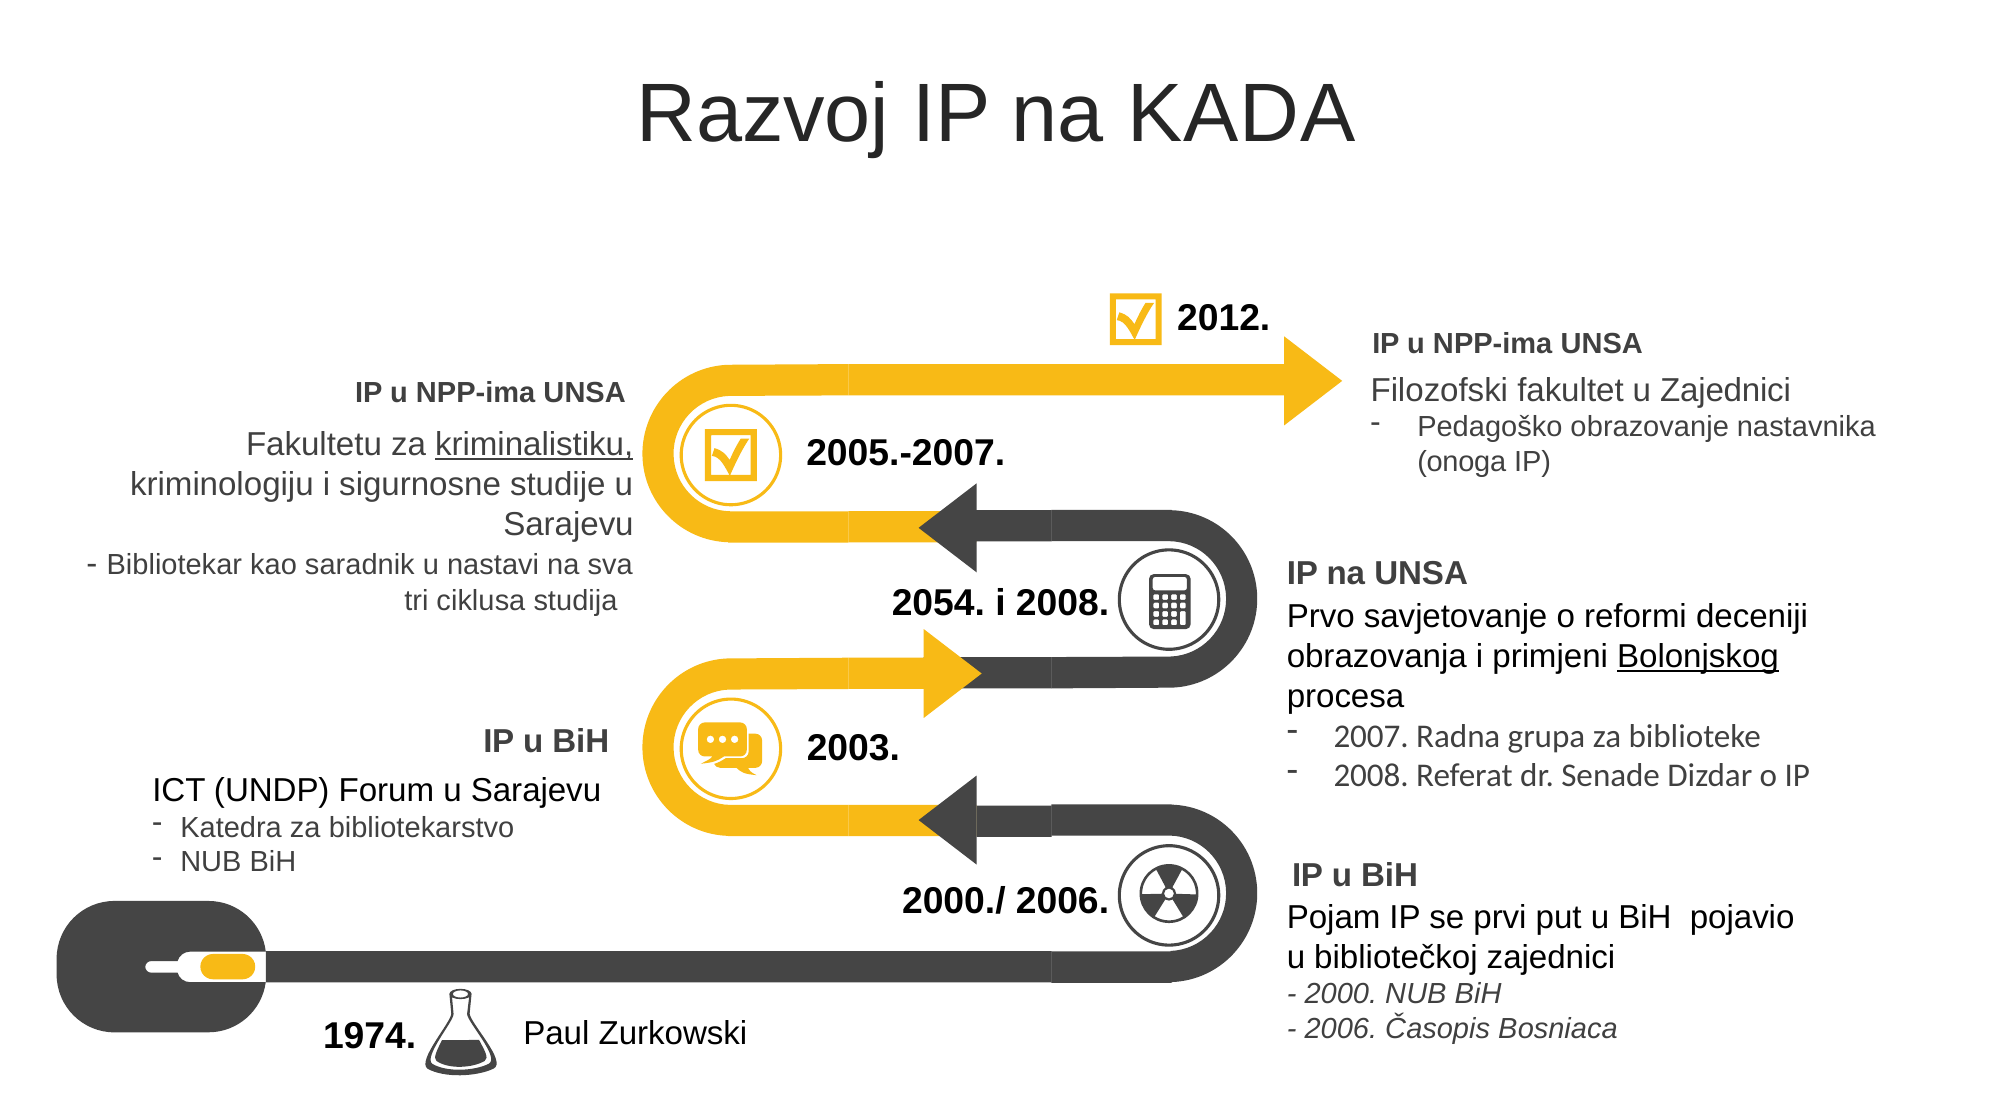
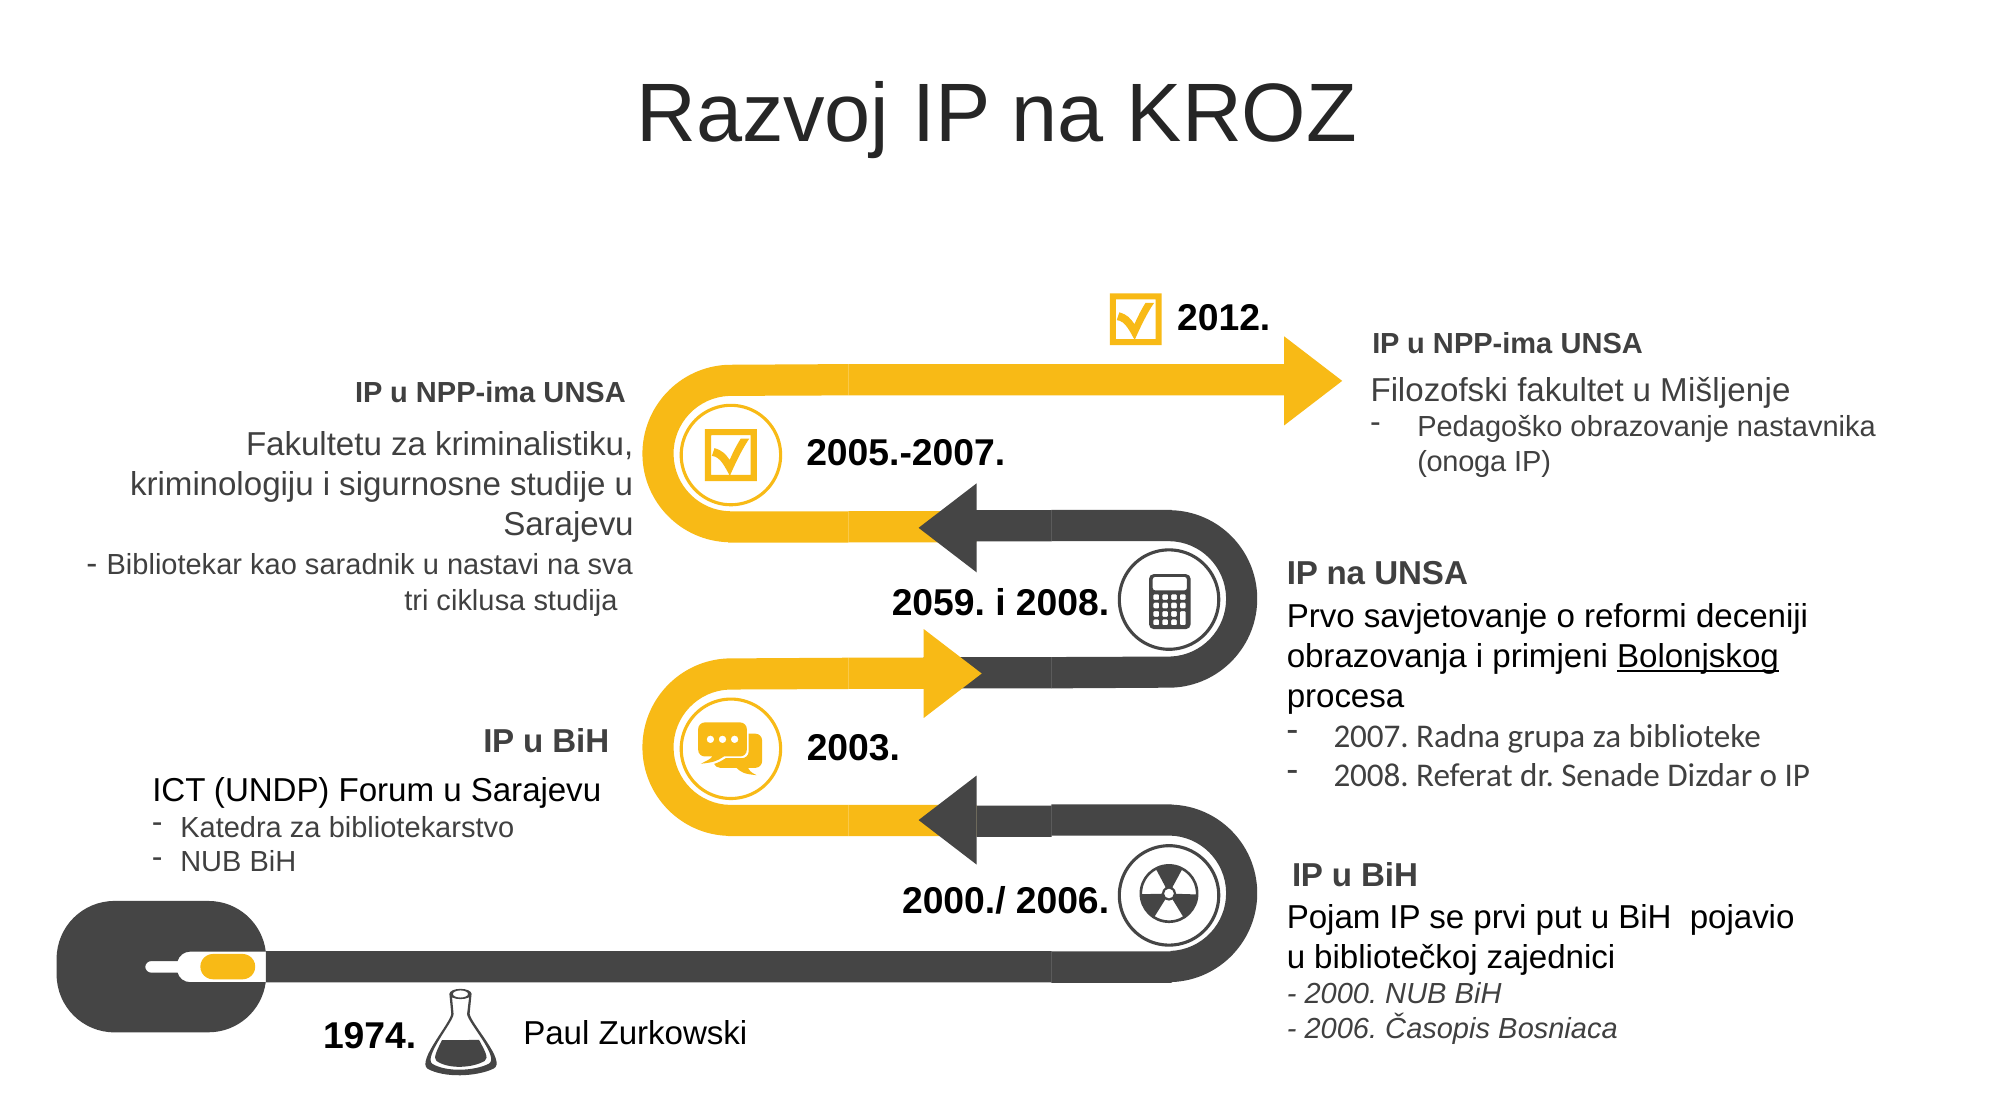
KADA: KADA -> KROZ
u Zajednici: Zajednici -> Mišljenje
kriminalistiku underline: present -> none
2054: 2054 -> 2059
